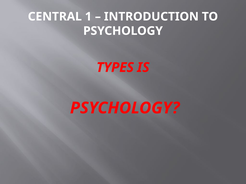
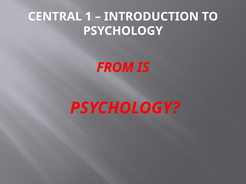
TYPES: TYPES -> FROM
